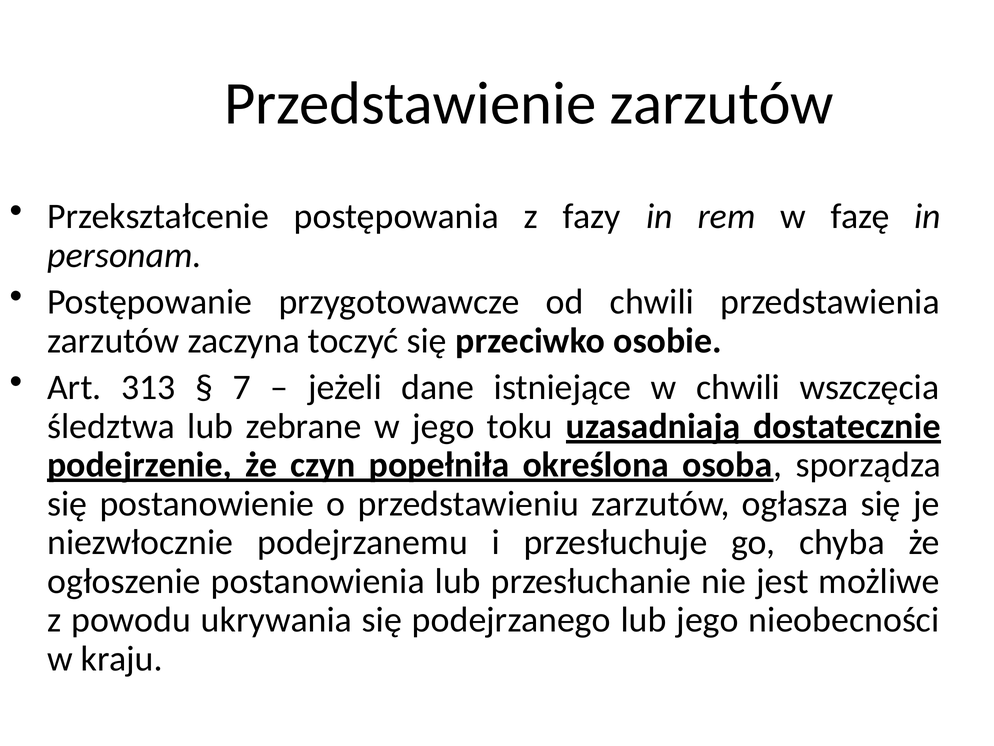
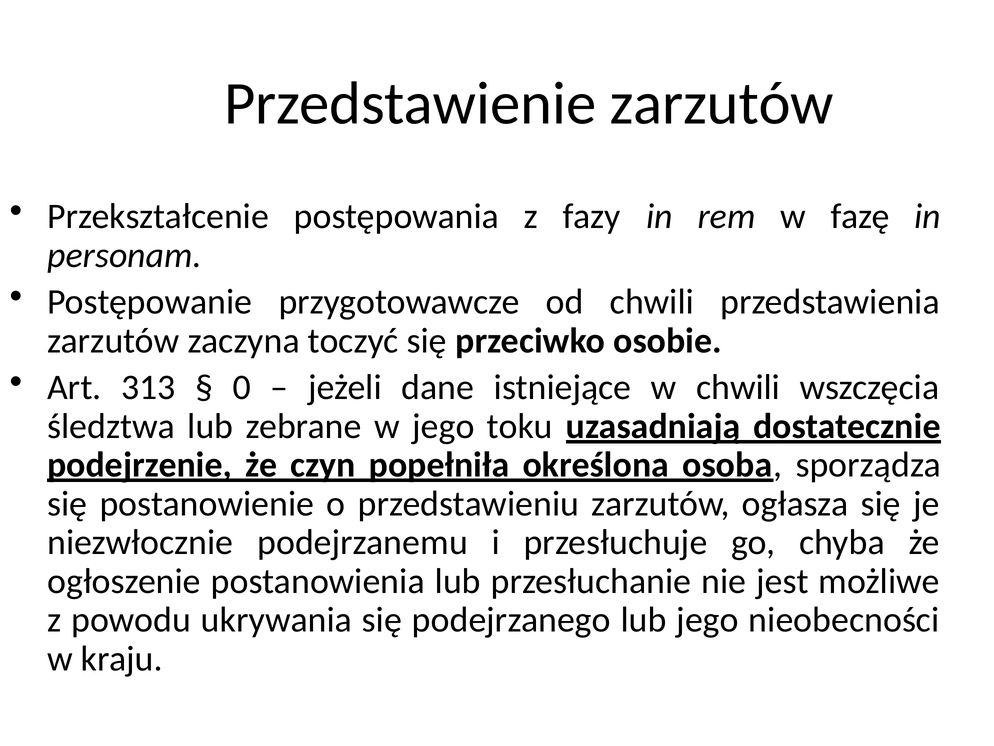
7: 7 -> 0
